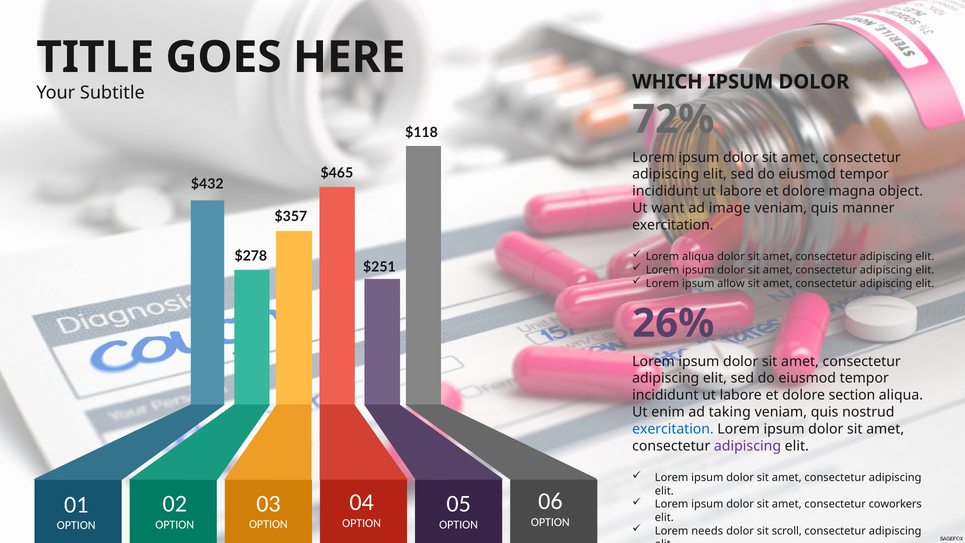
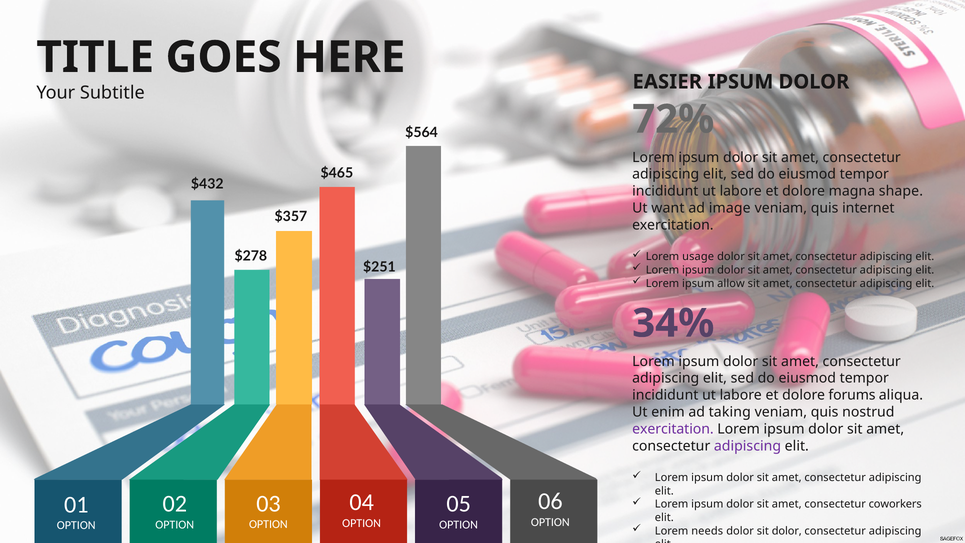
WHICH: WHICH -> EASIER
$118: $118 -> $564
object: object -> shape
manner: manner -> internet
Lorem aliqua: aliqua -> usage
26%: 26% -> 34%
section: section -> forums
exercitation at (673, 429) colour: blue -> purple
sit scroll: scroll -> dolor
